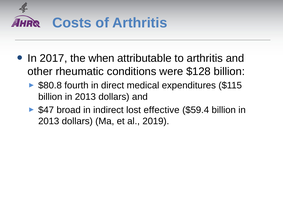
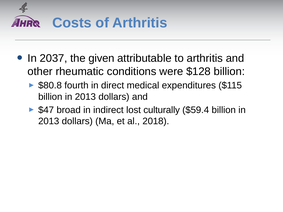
2017: 2017 -> 2037
when: when -> given
effective: effective -> culturally
2019: 2019 -> 2018
